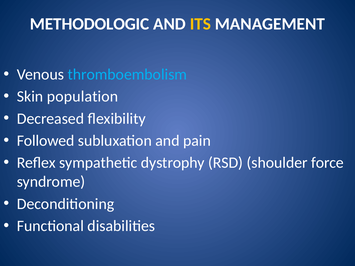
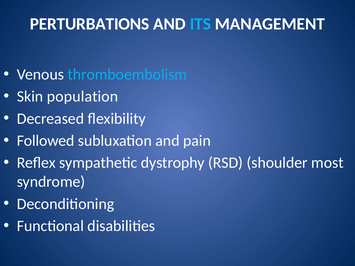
METHODOLOGIC: METHODOLOGIC -> PERTURBATIONS
ITS colour: yellow -> light blue
force: force -> most
